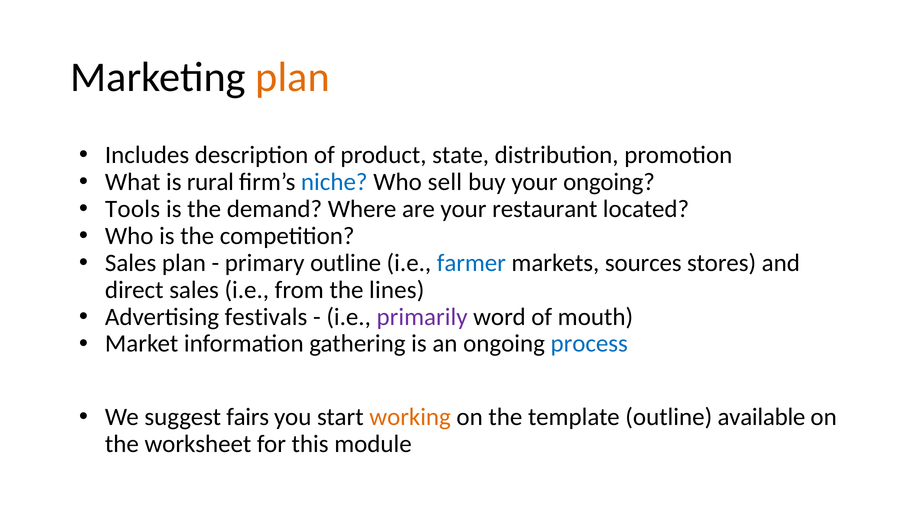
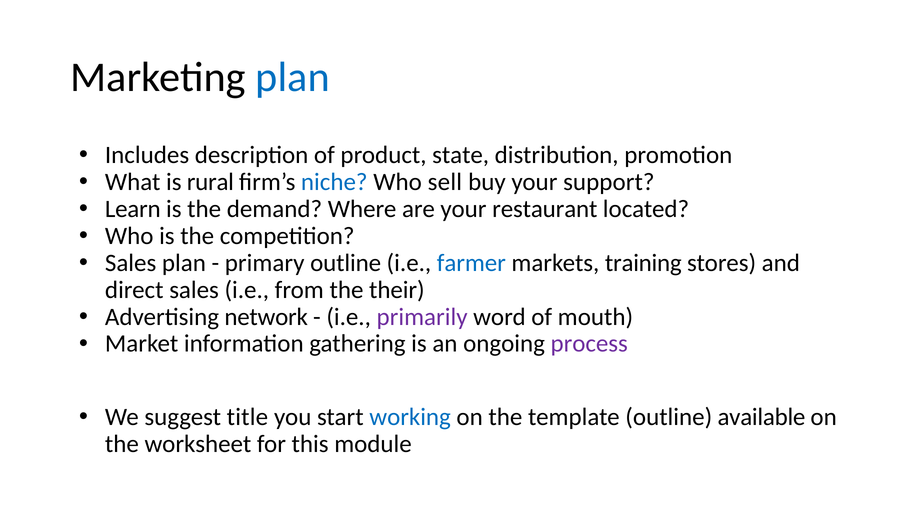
plan at (293, 78) colour: orange -> blue
your ongoing: ongoing -> support
Tools: Tools -> Learn
sources: sources -> training
lines: lines -> their
festivals: festivals -> network
process colour: blue -> purple
fairs: fairs -> title
working colour: orange -> blue
